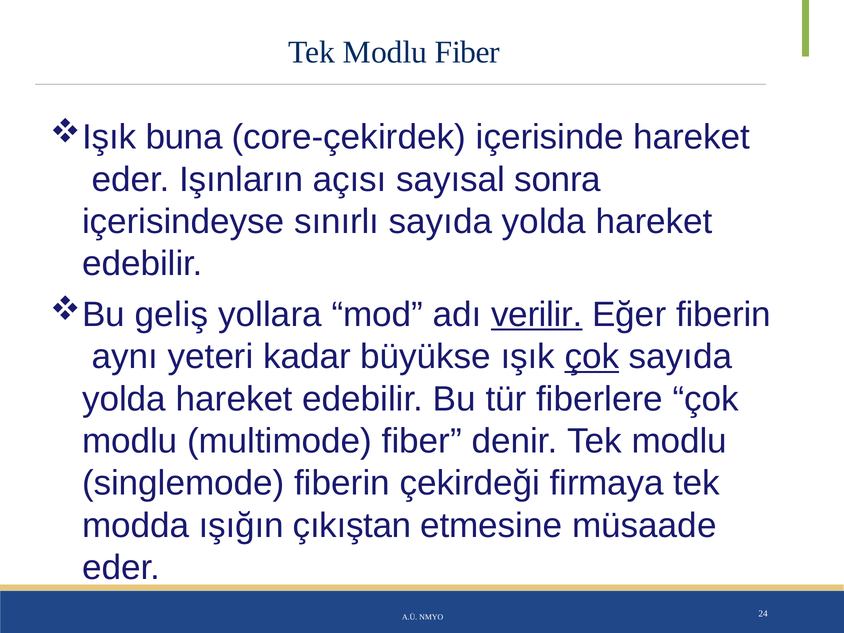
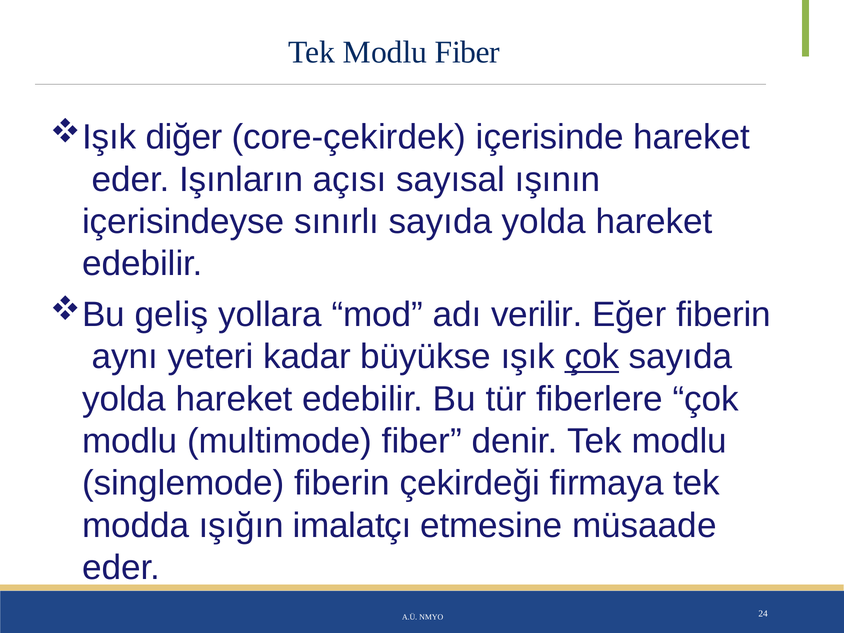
buna: buna -> diğer
sonra: sonra -> ışının
verilir underline: present -> none
çıkıştan: çıkıştan -> imalatçı
